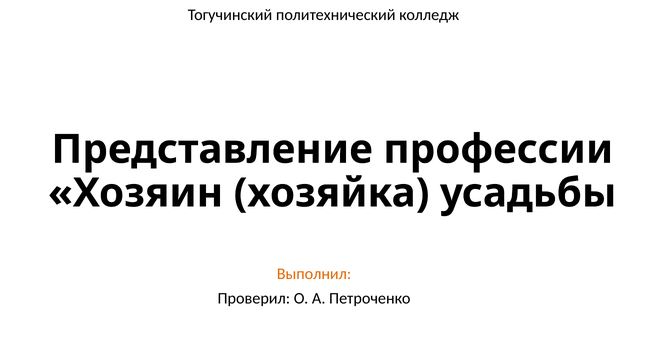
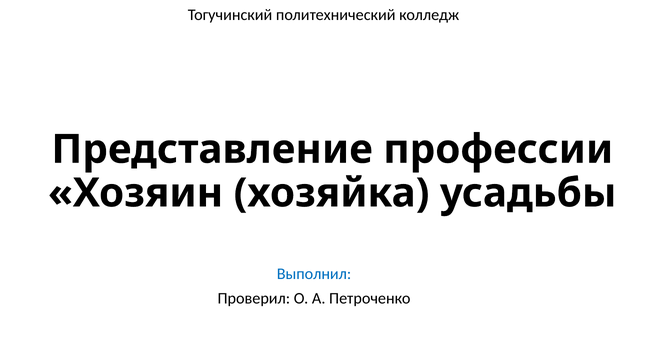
Выполнил colour: orange -> blue
